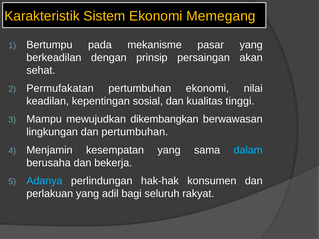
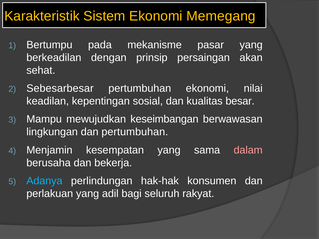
Permufakatan: Permufakatan -> Sebesarbesar
tinggi: tinggi -> besar
dikembangkan: dikembangkan -> keseimbangan
dalam colour: light blue -> pink
